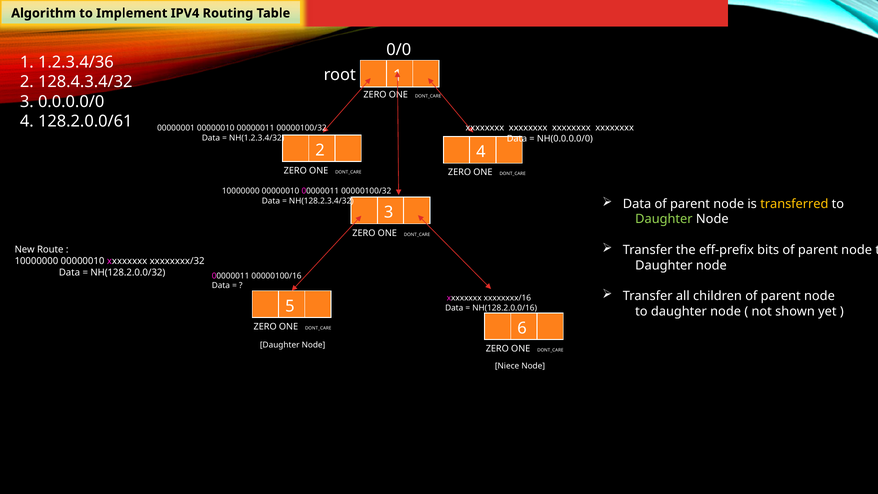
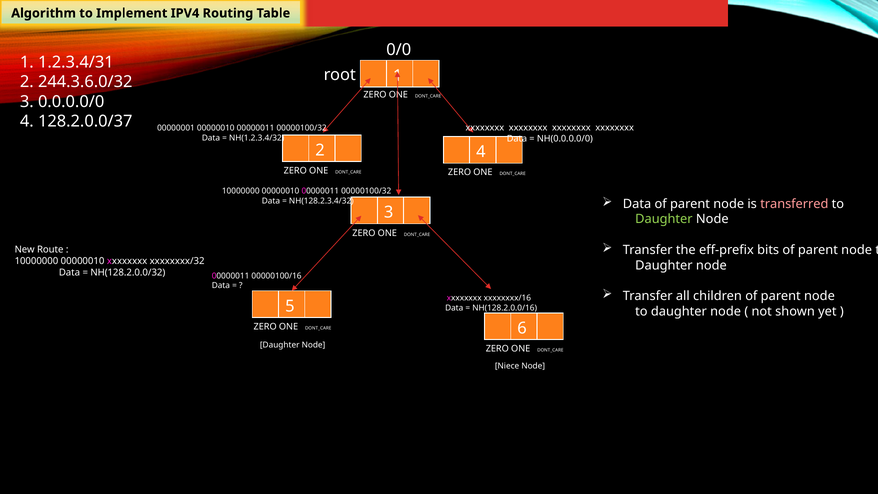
1.2.3.4/36: 1.2.3.4/36 -> 1.2.3.4/31
128.4.3.4/32: 128.4.3.4/32 -> 244.3.6.0/32
128.2.0.0/61: 128.2.0.0/61 -> 128.2.0.0/37
transferred colour: yellow -> pink
